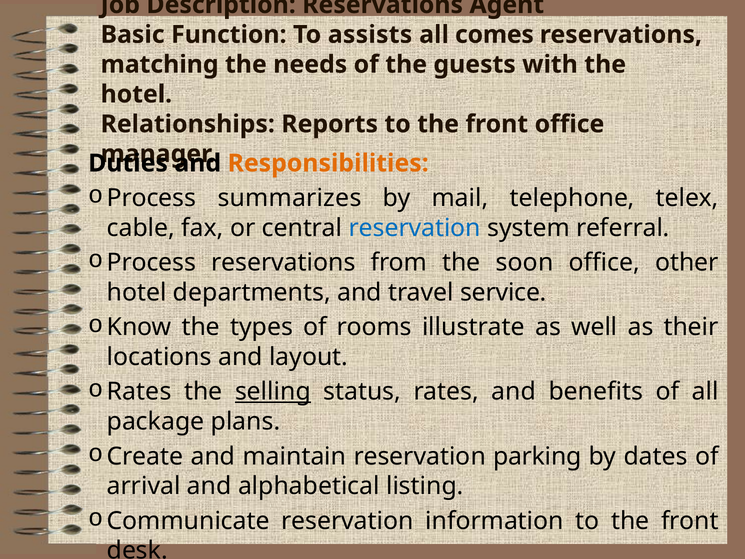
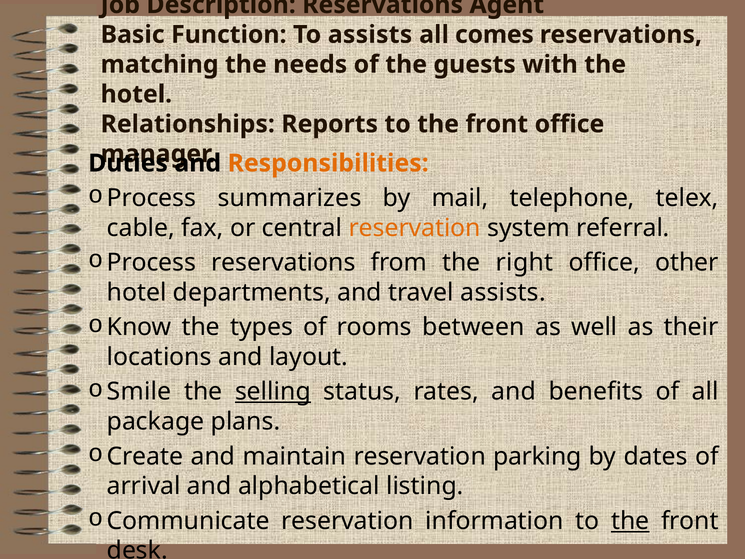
reservation at (415, 228) colour: blue -> orange
soon: soon -> right
travel service: service -> assists
illustrate: illustrate -> between
Rates at (139, 392): Rates -> Smile
the at (630, 521) underline: none -> present
